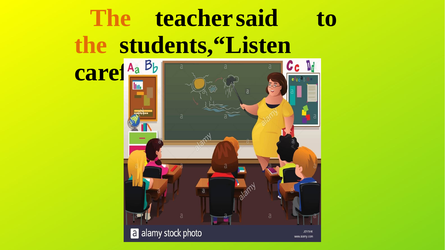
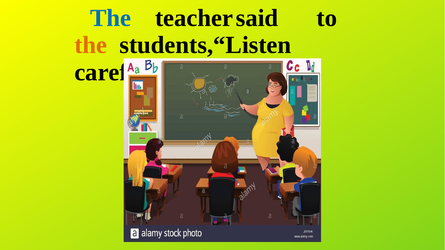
The at (111, 18) colour: orange -> blue
